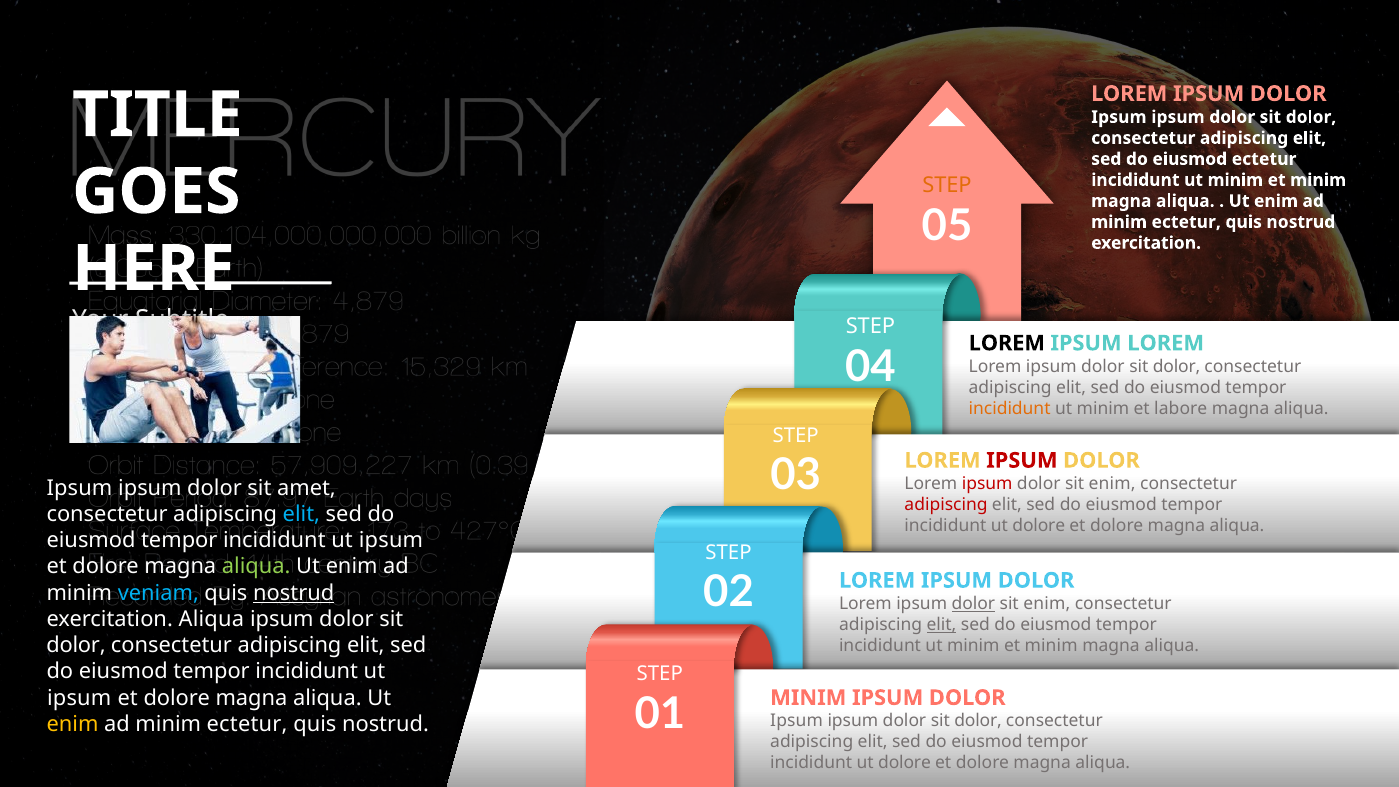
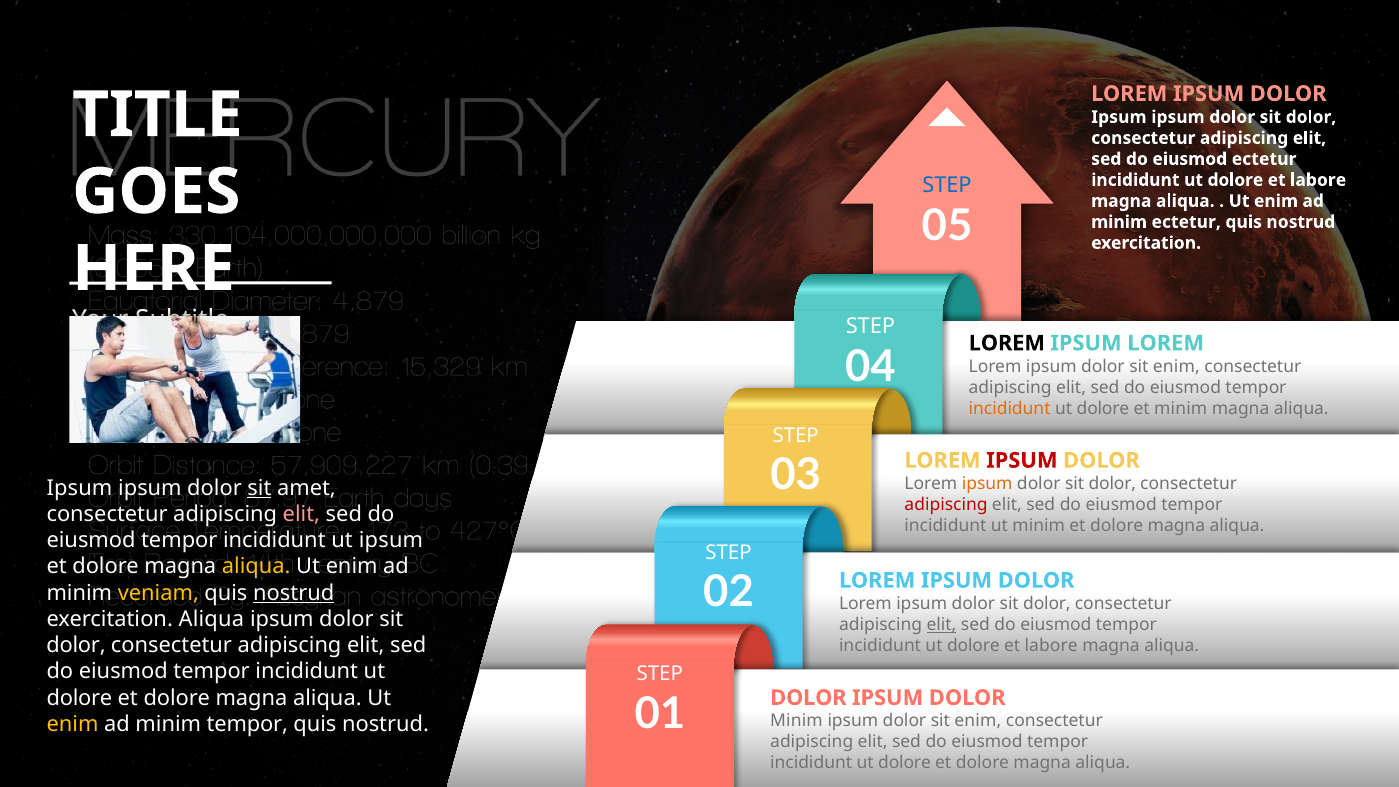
minim at (1235, 180): minim -> dolore
minim at (1318, 180): minim -> labore
STEP at (947, 185) colour: orange -> blue
dolor at (1177, 366): dolor -> enim
minim at (1103, 408): minim -> dolore
et labore: labore -> minim
ipsum at (987, 484) colour: red -> orange
enim at (1112, 484): enim -> dolor
sit at (259, 488) underline: none -> present
elit at (301, 514) colour: light blue -> pink
dolore at (1039, 526): dolore -> minim
aliqua at (256, 567) colour: light green -> yellow
veniam colour: light blue -> yellow
dolor at (973, 604) underline: present -> none
enim at (1047, 604): enim -> dolor
minim at (973, 646): minim -> dolore
minim at (1051, 646): minim -> labore
ipsum at (79, 698): ipsum -> dolore
01 MINIM: MINIM -> DOLOR
Ipsum at (797, 721): Ipsum -> Minim
dolor at (978, 721): dolor -> enim
ectetur at (247, 724): ectetur -> tempor
